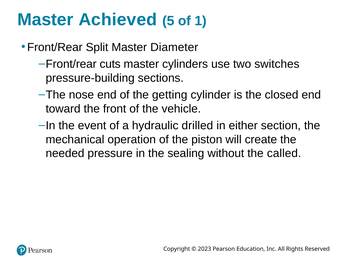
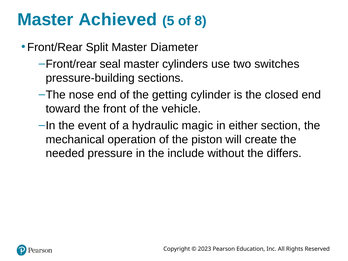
1: 1 -> 8
cuts: cuts -> seal
drilled: drilled -> magic
sealing: sealing -> include
called: called -> differs
